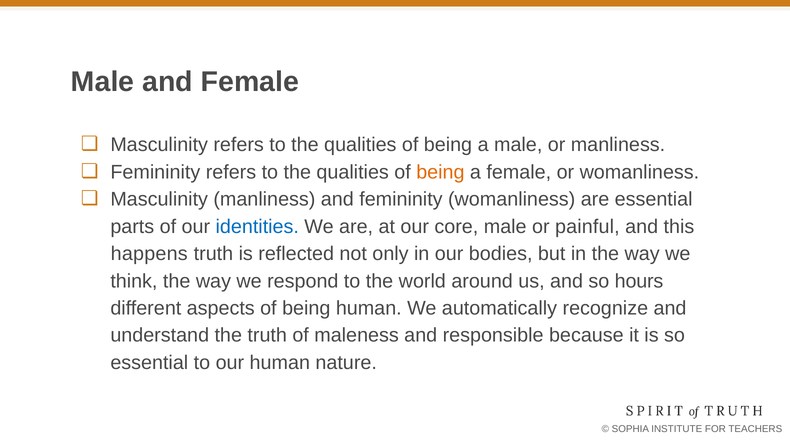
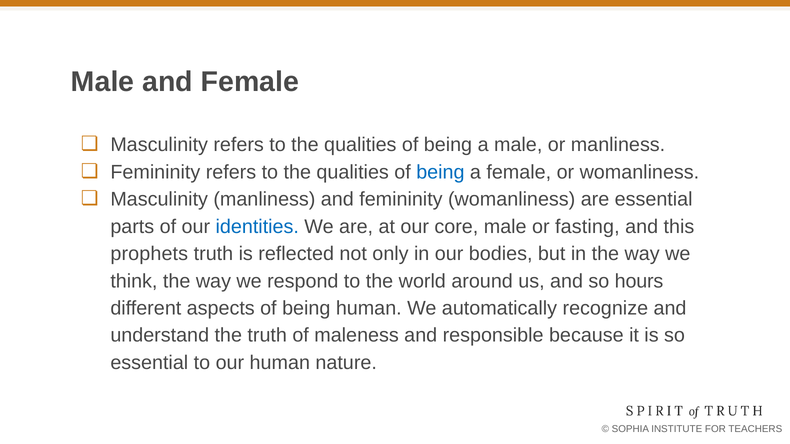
being at (440, 172) colour: orange -> blue
painful: painful -> fasting
happens: happens -> prophets
